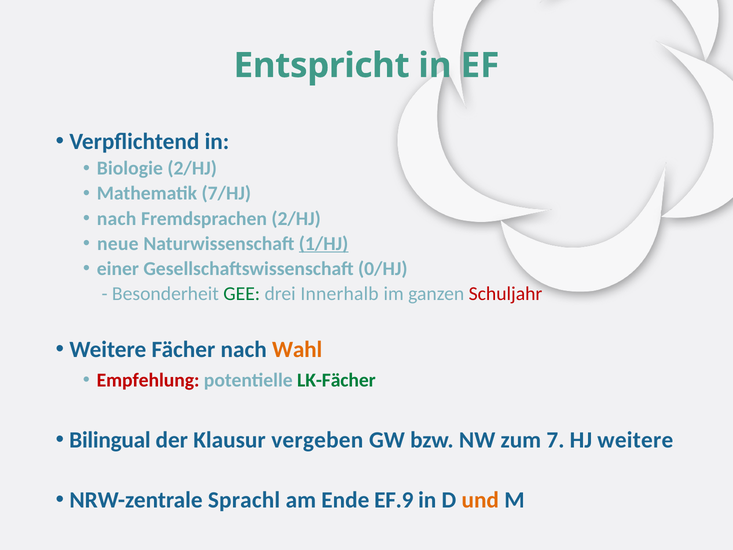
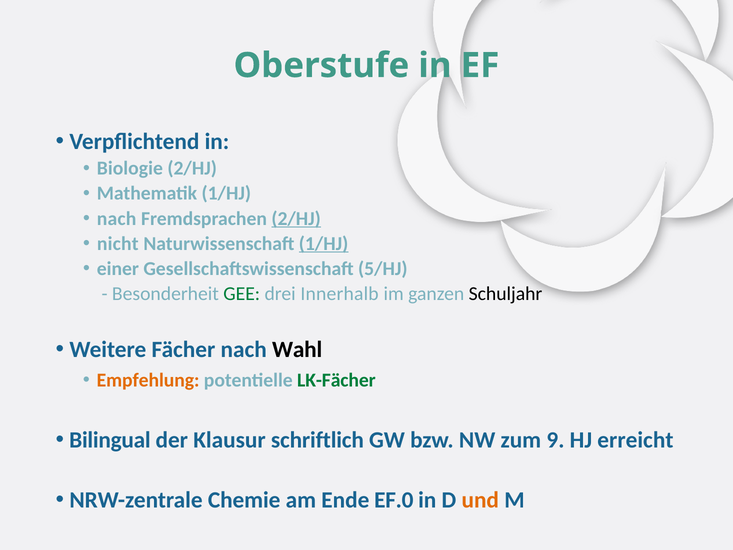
Entspricht: Entspricht -> Oberstufe
Mathematik 7/HJ: 7/HJ -> 1/HJ
2/HJ at (296, 218) underline: none -> present
neue: neue -> nicht
0/HJ: 0/HJ -> 5/HJ
Schuljahr colour: red -> black
Wahl colour: orange -> black
Empfehlung colour: red -> orange
vergeben: vergeben -> schriftlich
7: 7 -> 9
HJ weitere: weitere -> erreicht
Sprachl: Sprachl -> Chemie
EF.9: EF.9 -> EF.0
